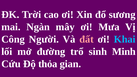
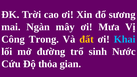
Người: Người -> Trong
đất colour: pink -> yellow
Minh: Minh -> Nước
